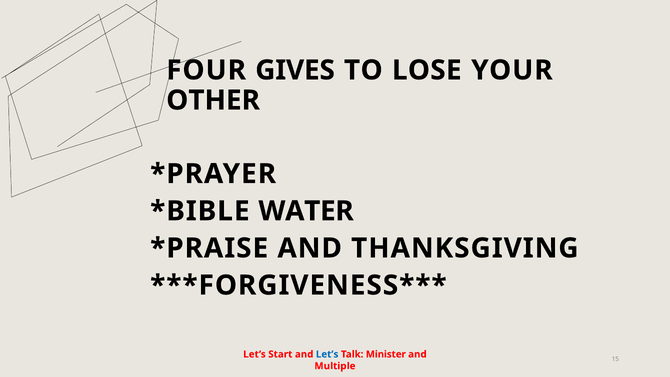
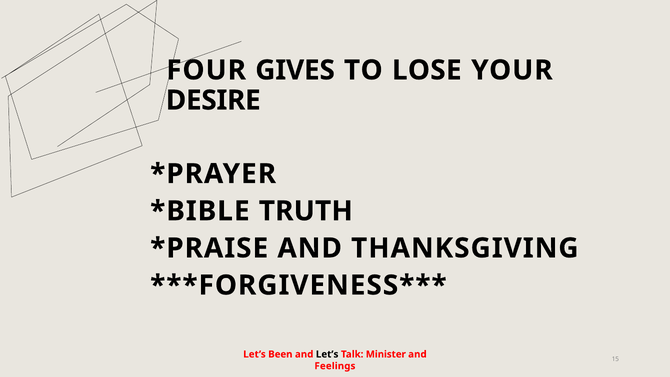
OTHER: OTHER -> DESIRE
WATER: WATER -> TRUTH
Start: Start -> Been
Let’s at (327, 354) colour: blue -> black
Multiple: Multiple -> Feelings
